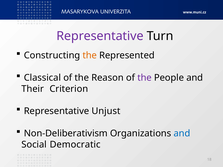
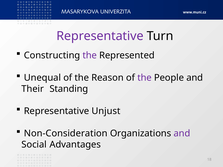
the at (90, 55) colour: orange -> purple
Classical: Classical -> Unequal
Criterion: Criterion -> Standing
Non-Deliberativism: Non-Deliberativism -> Non-Consideration
and at (182, 134) colour: blue -> purple
Democratic: Democratic -> Advantages
